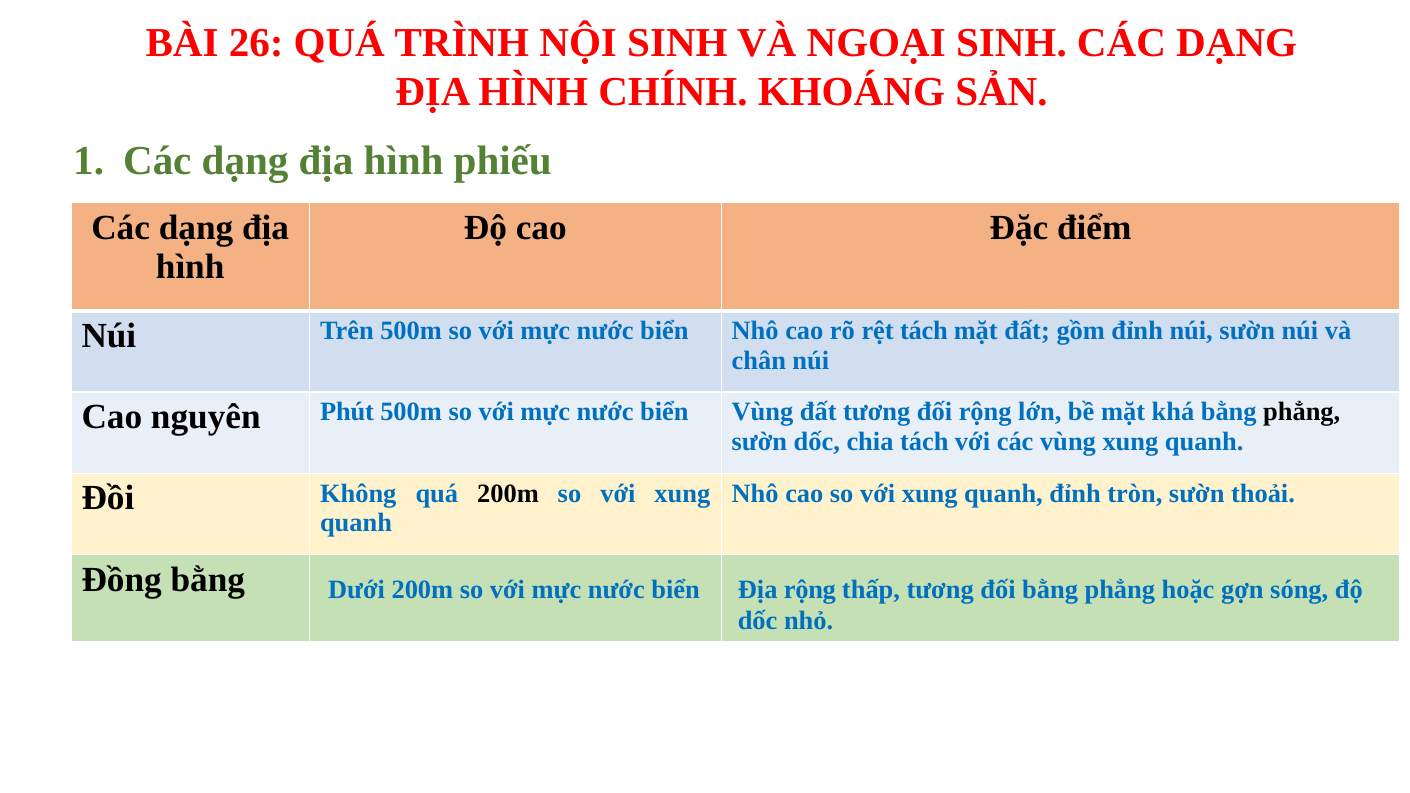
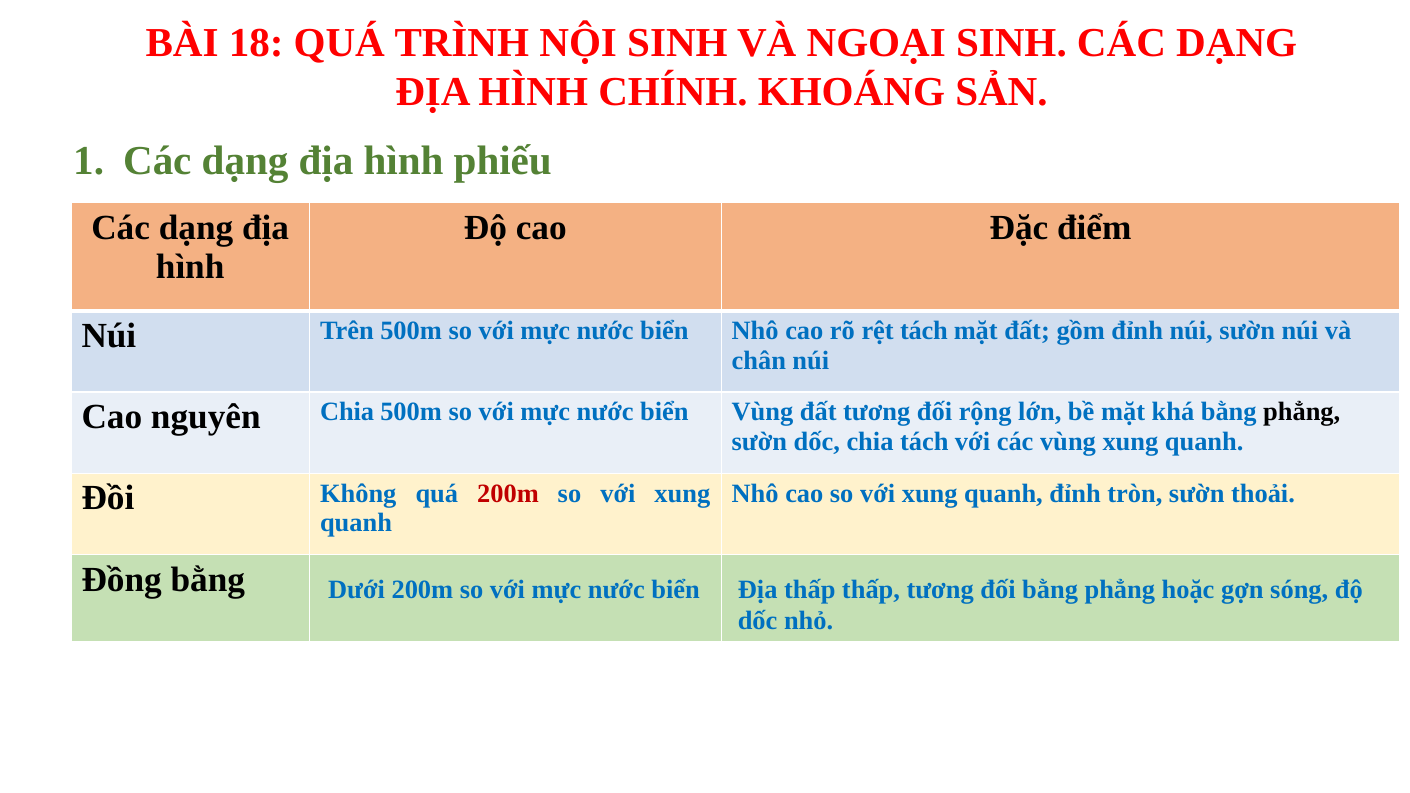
26: 26 -> 18
nguyên Phút: Phút -> Chia
200m at (508, 493) colour: black -> red
Địa rộng: rộng -> thấp
